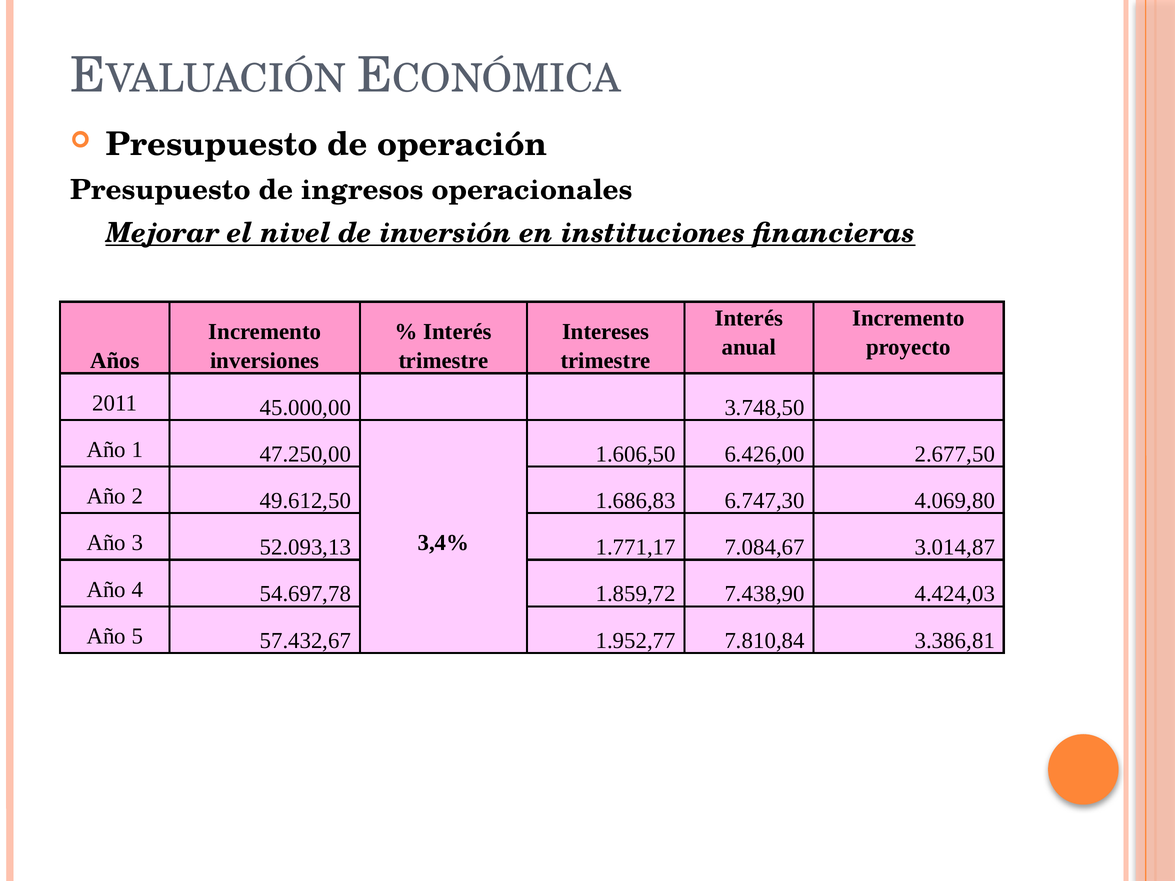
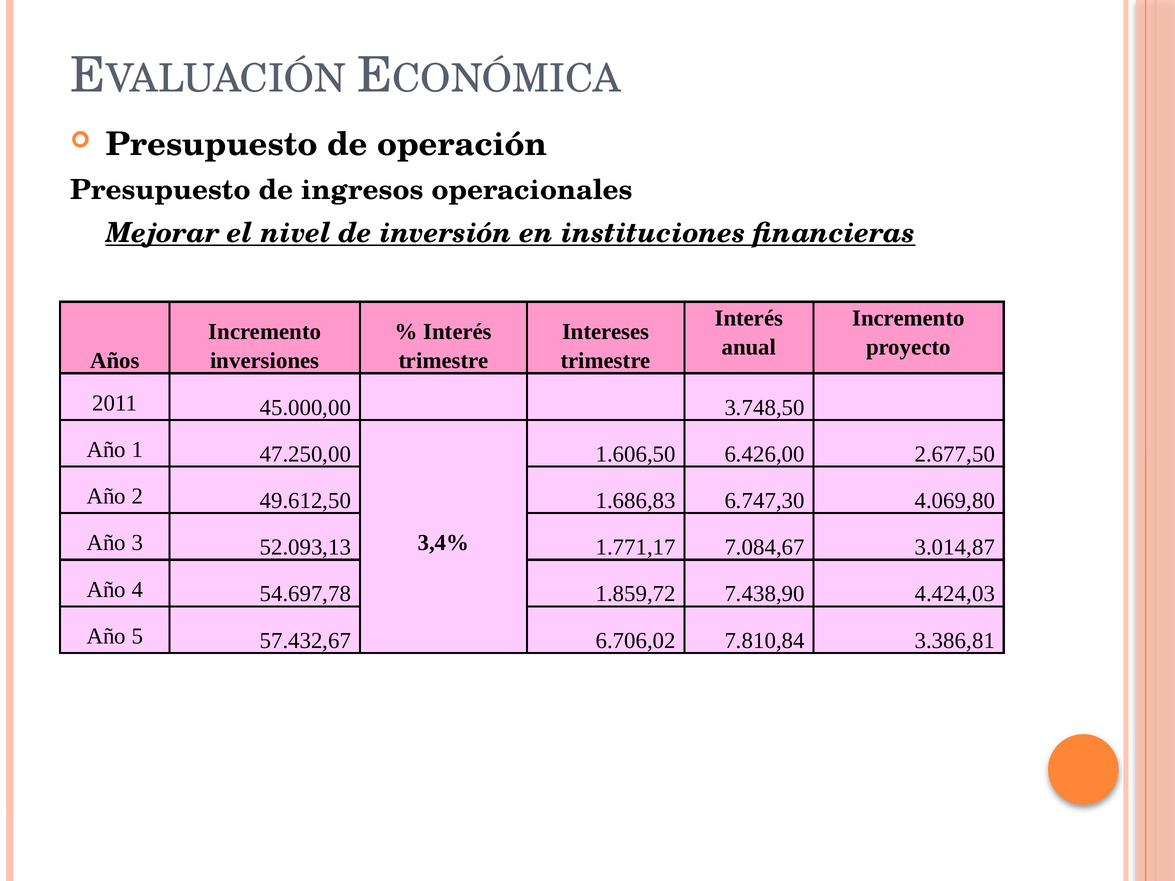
1.952,77: 1.952,77 -> 6.706,02
